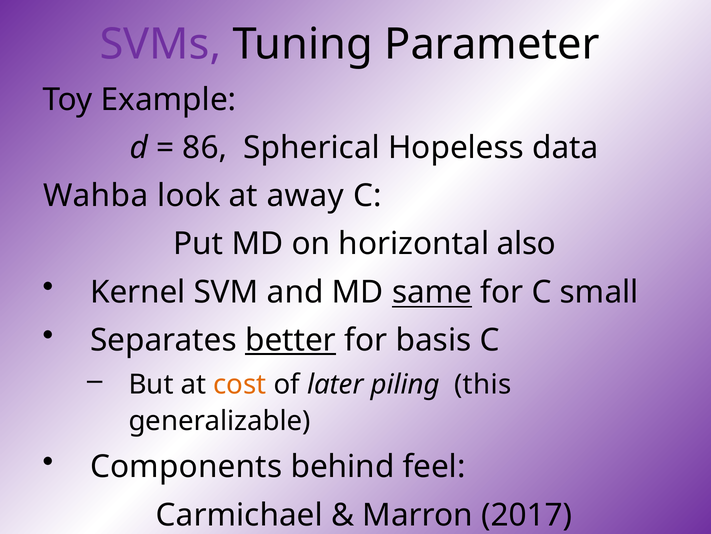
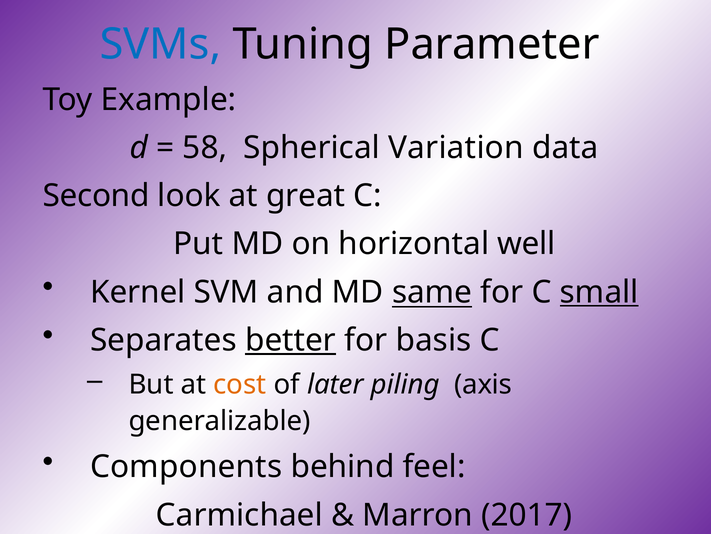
SVMs colour: purple -> blue
86: 86 -> 58
Hopeless: Hopeless -> Variation
Wahba: Wahba -> Second
away: away -> great
also: also -> well
small underline: none -> present
this: this -> axis
